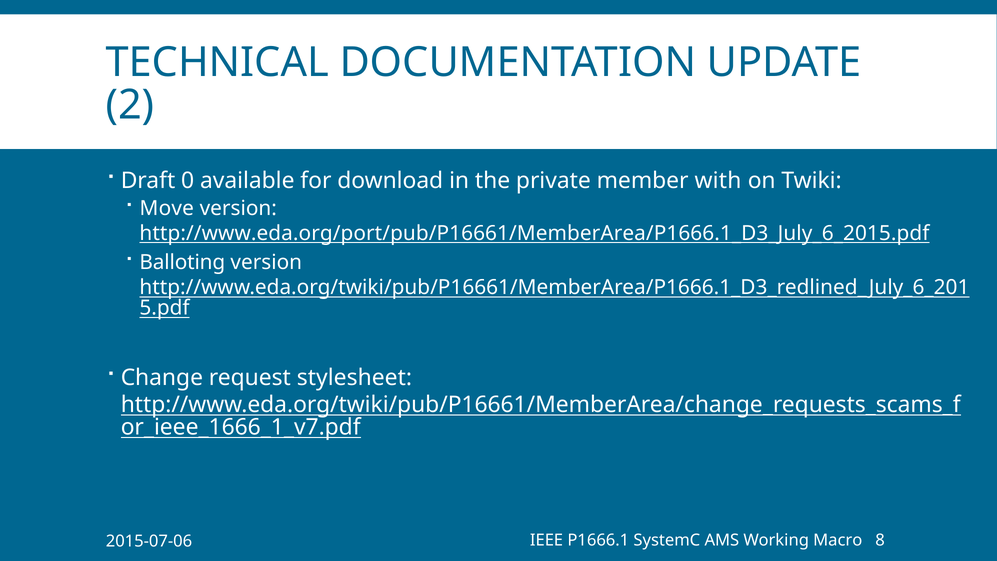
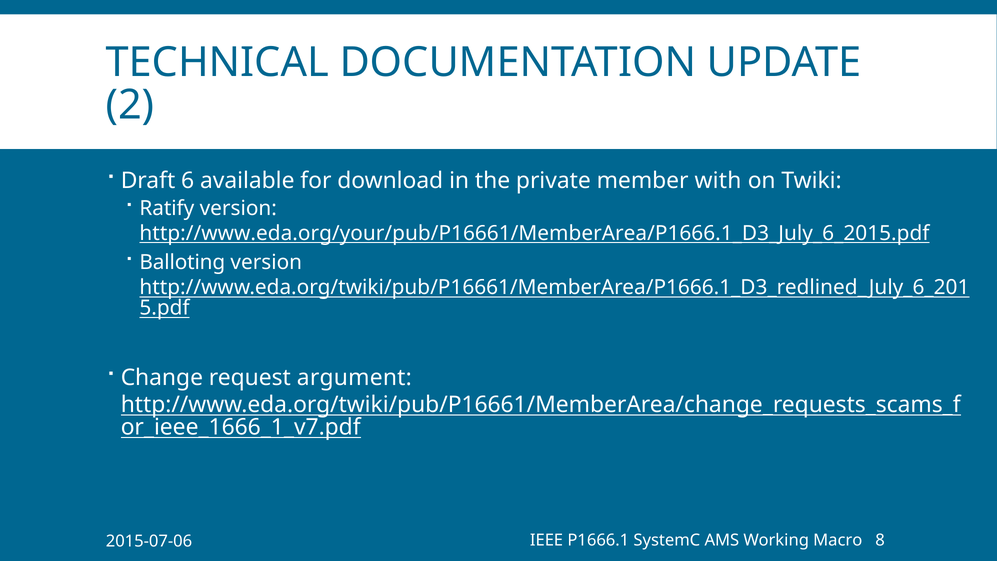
0: 0 -> 6
Move: Move -> Ratify
http://www.eda.org/port/pub/P16661/MemberArea/P1666.1_D3_July_6_2015.pdf: http://www.eda.org/port/pub/P16661/MemberArea/P1666.1_D3_July_6_2015.pdf -> http://www.eda.org/your/pub/P16661/MemberArea/P1666.1_D3_July_6_2015.pdf
stylesheet: stylesheet -> argument
